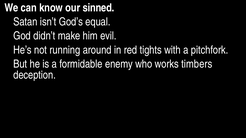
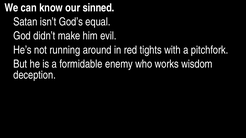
timbers: timbers -> wisdom
